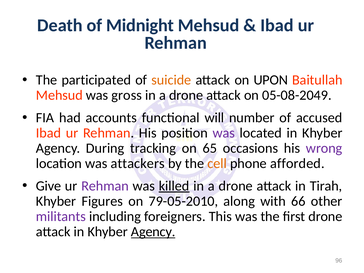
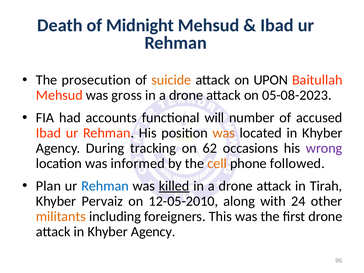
participated: participated -> prosecution
05-08-2049: 05-08-2049 -> 05-08-2023
was at (224, 133) colour: purple -> orange
65: 65 -> 62
attackers: attackers -> informed
afforded: afforded -> followed
Give: Give -> Plan
Rehman at (105, 186) colour: purple -> blue
Figures: Figures -> Pervaiz
79-05-2010: 79-05-2010 -> 12-05-2010
66: 66 -> 24
militants colour: purple -> orange
Agency at (153, 232) underline: present -> none
